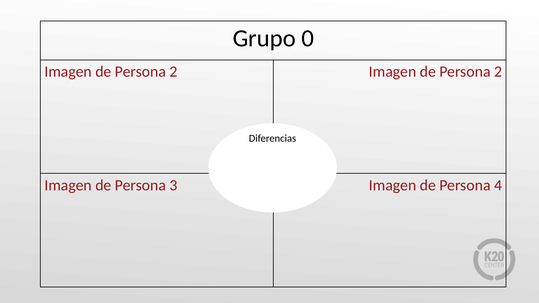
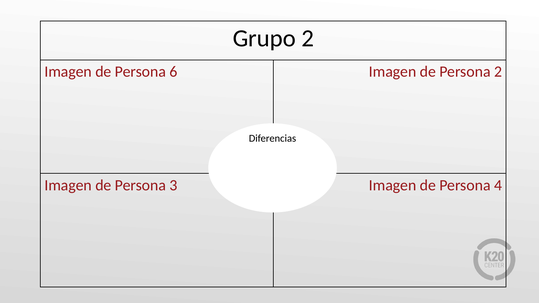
Grupo 0: 0 -> 2
2 at (174, 72): 2 -> 6
